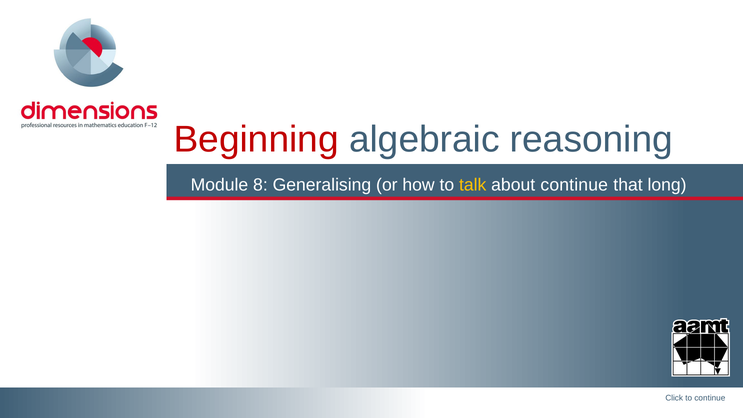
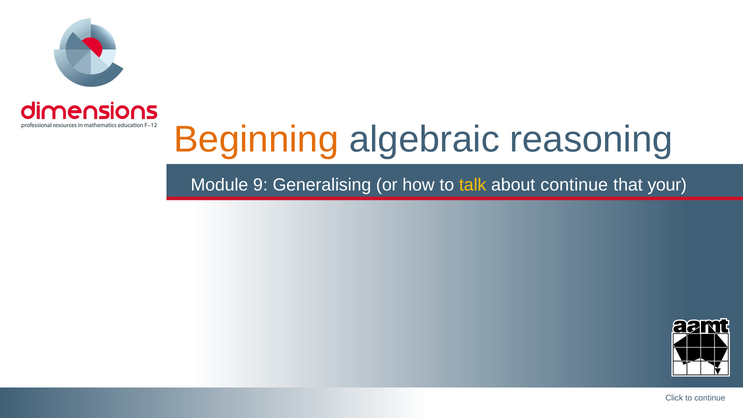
Beginning colour: red -> orange
8: 8 -> 9
long: long -> your
